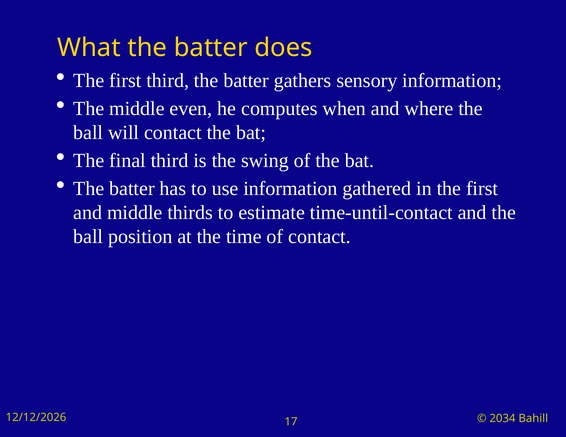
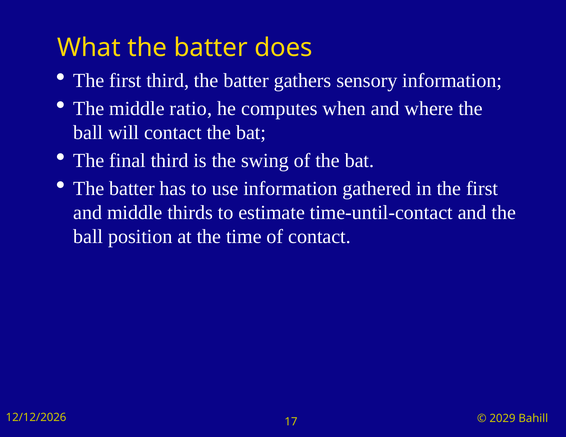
even: even -> ratio
2034: 2034 -> 2029
